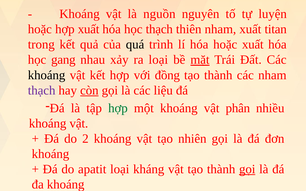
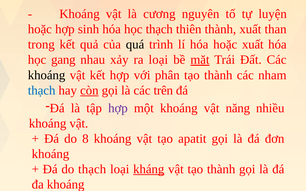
nguồn: nguồn -> cương
hợp xuất: xuất -> sinh
thiên nham: nham -> thành
titan: titan -> than
đồng: đồng -> phân
thạch at (42, 90) colour: purple -> blue
liệu: liệu -> trên
hợp at (118, 108) colour: green -> purple
phân: phân -> năng
2: 2 -> 8
nhiên: nhiên -> apatit
do apatit: apatit -> thạch
kháng underline: none -> present
gọi at (247, 169) underline: present -> none
